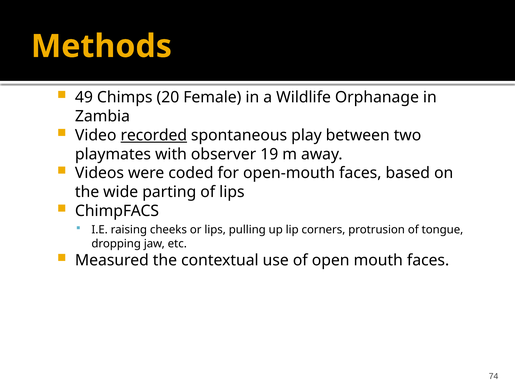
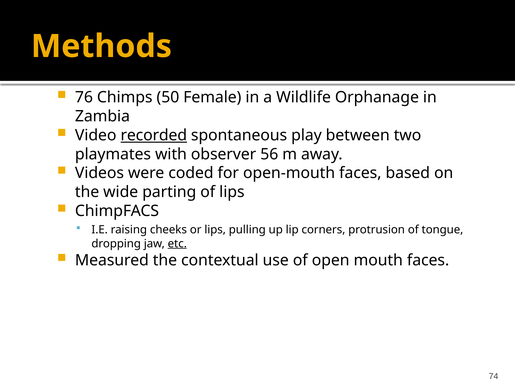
49: 49 -> 76
20: 20 -> 50
19: 19 -> 56
etc underline: none -> present
